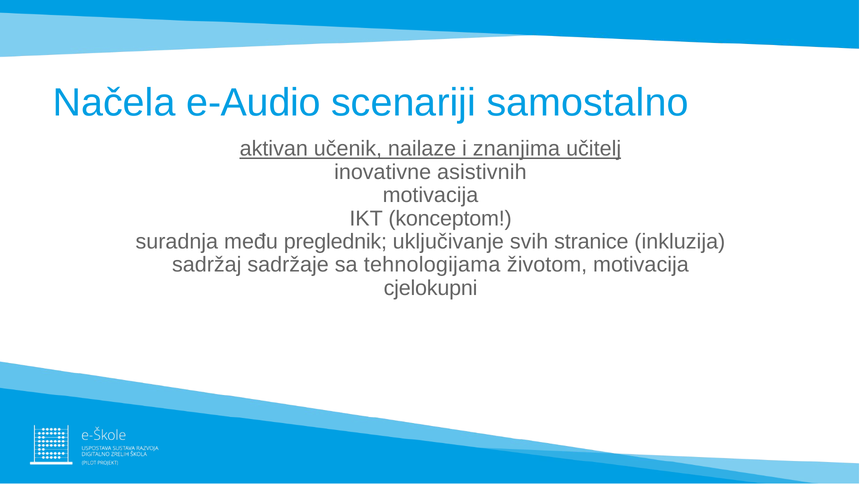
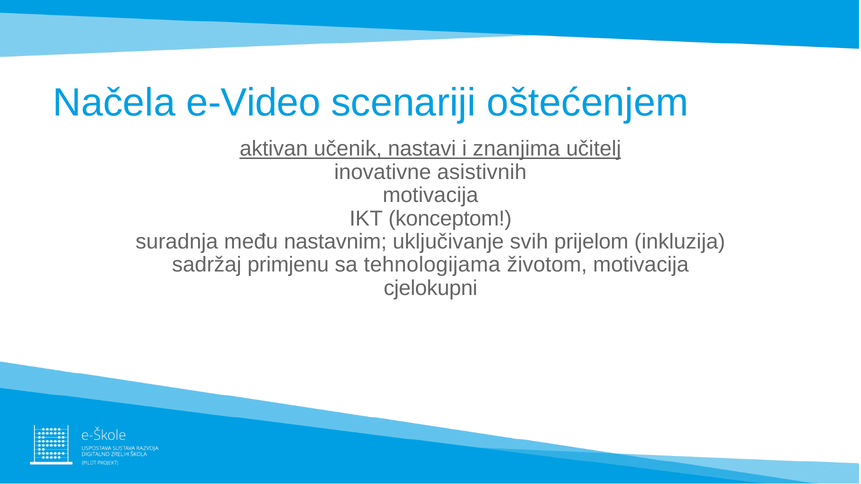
e-Audio: e-Audio -> e-Video
samostalno: samostalno -> oštećenjem
nailaze: nailaze -> nastavi
preglednik: preglednik -> nastavnim
stranice: stranice -> prijelom
sadržaje: sadržaje -> primjenu
